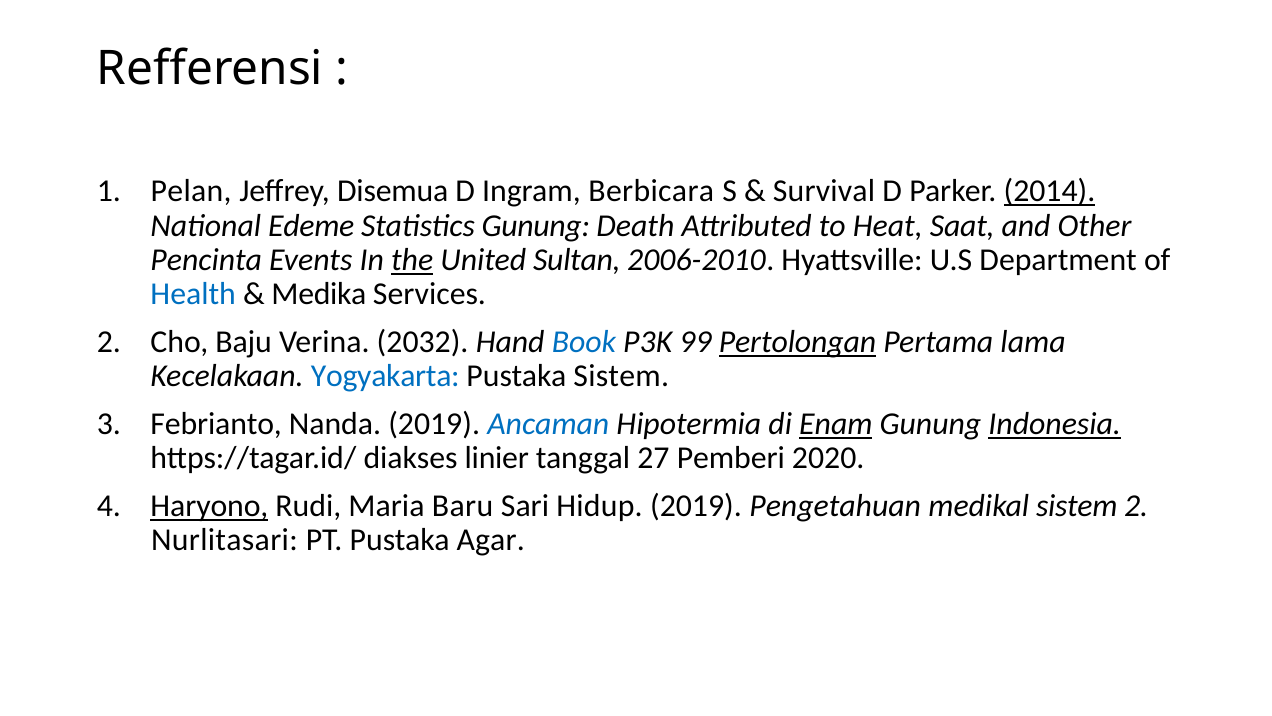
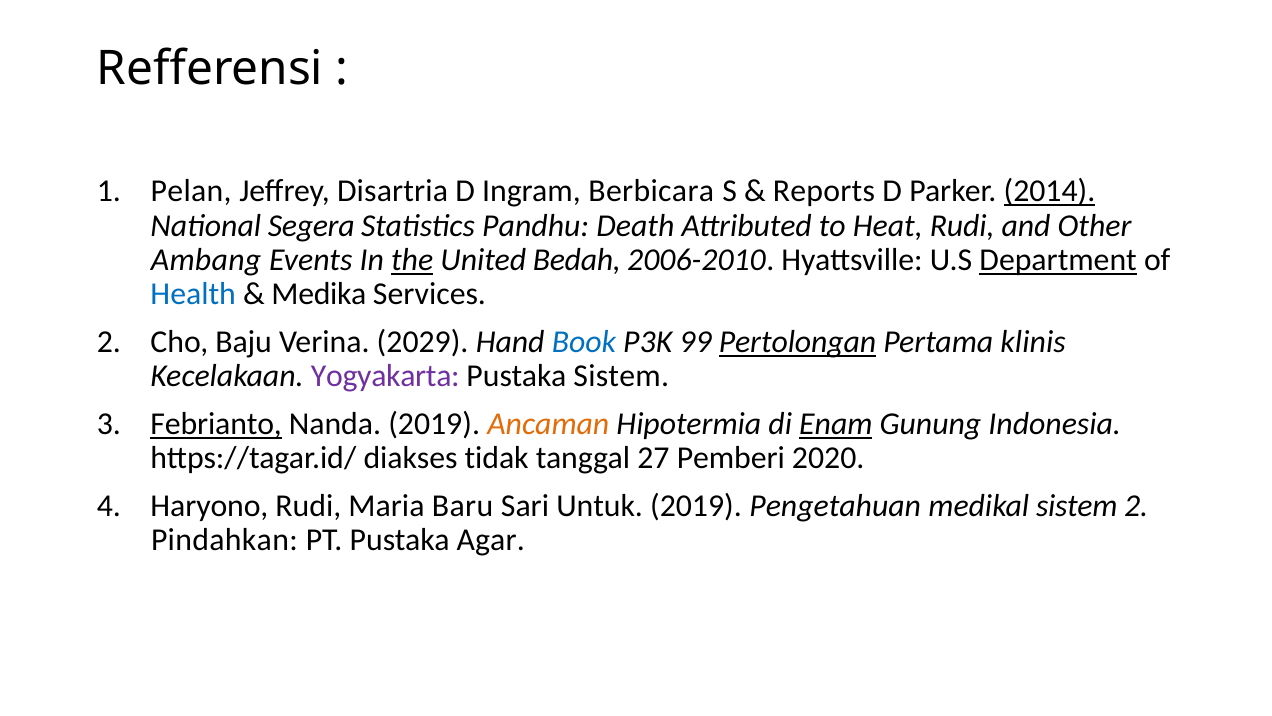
Disemua: Disemua -> Disartria
Survival: Survival -> Reports
Edeme: Edeme -> Segera
Statistics Gunung: Gunung -> Pandhu
Heat Saat: Saat -> Rudi
Pencinta: Pencinta -> Ambang
Sultan: Sultan -> Bedah
Department underline: none -> present
2032: 2032 -> 2029
lama: lama -> klinis
Yogyakarta colour: blue -> purple
Febrianto underline: none -> present
Ancaman colour: blue -> orange
Indonesia underline: present -> none
linier: linier -> tidak
Haryono underline: present -> none
Hidup: Hidup -> Untuk
Nurlitasari: Nurlitasari -> Pindahkan
